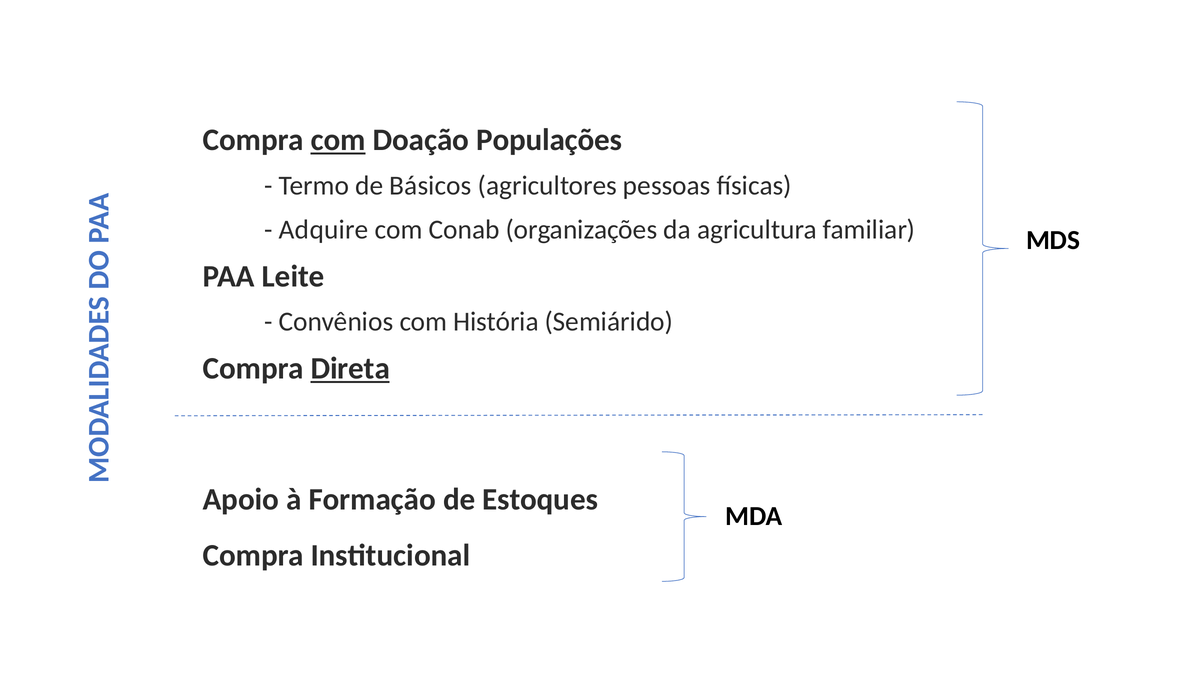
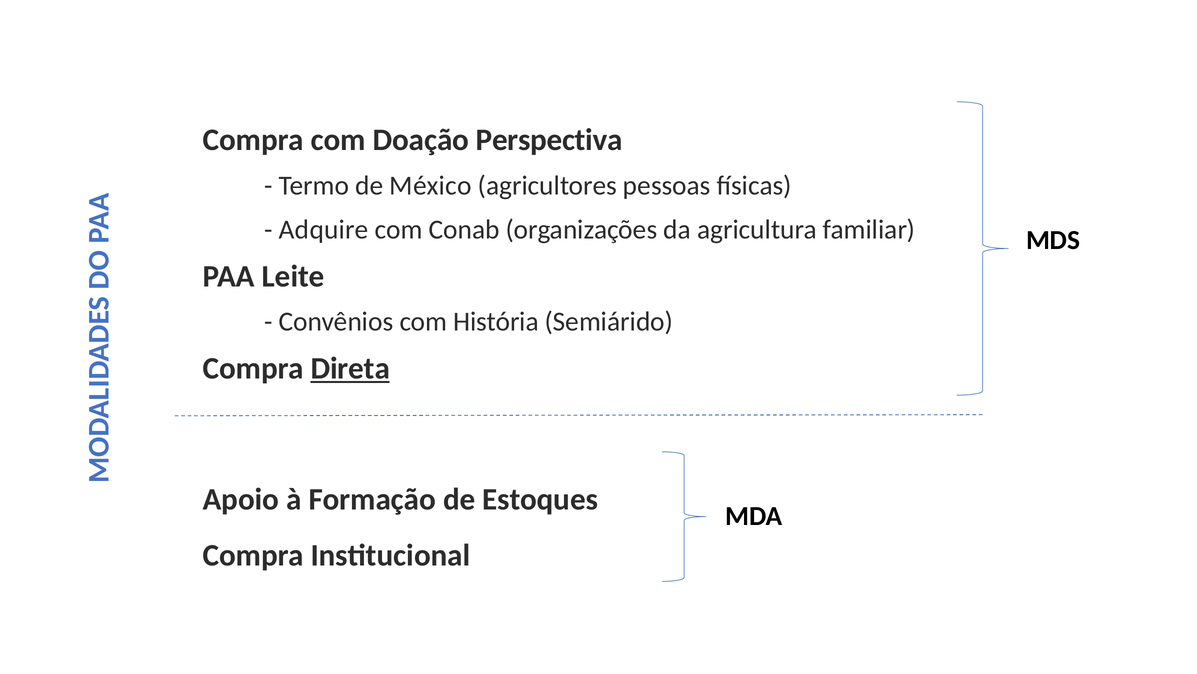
com at (338, 140) underline: present -> none
Populações: Populações -> Perspectiva
Básicos: Básicos -> México
